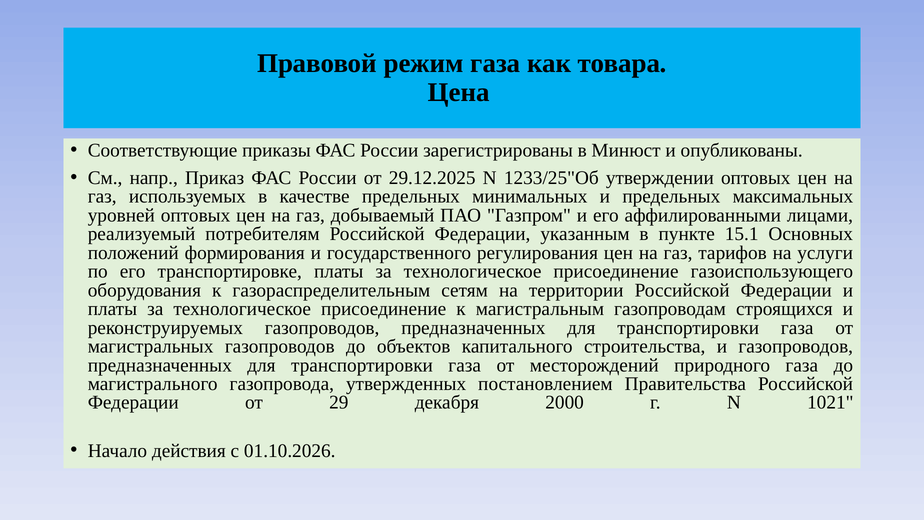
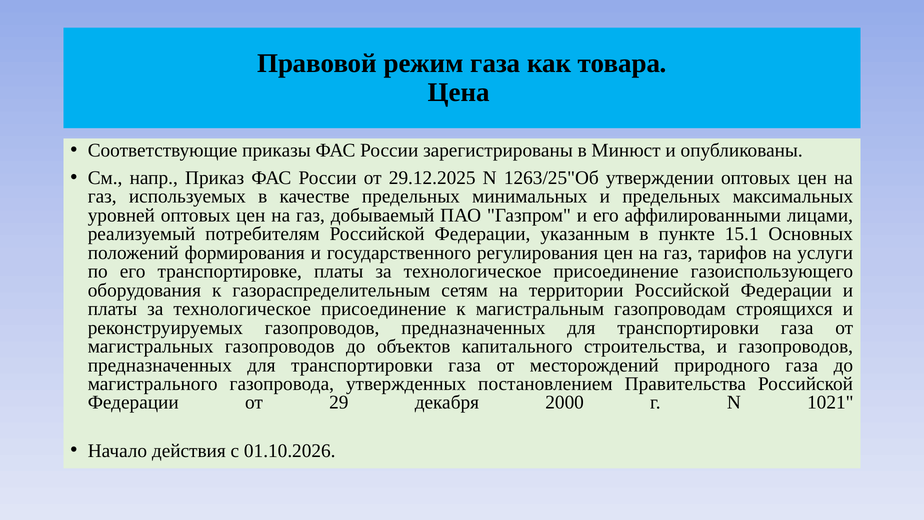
1233/25"Об: 1233/25"Об -> 1263/25"Об
